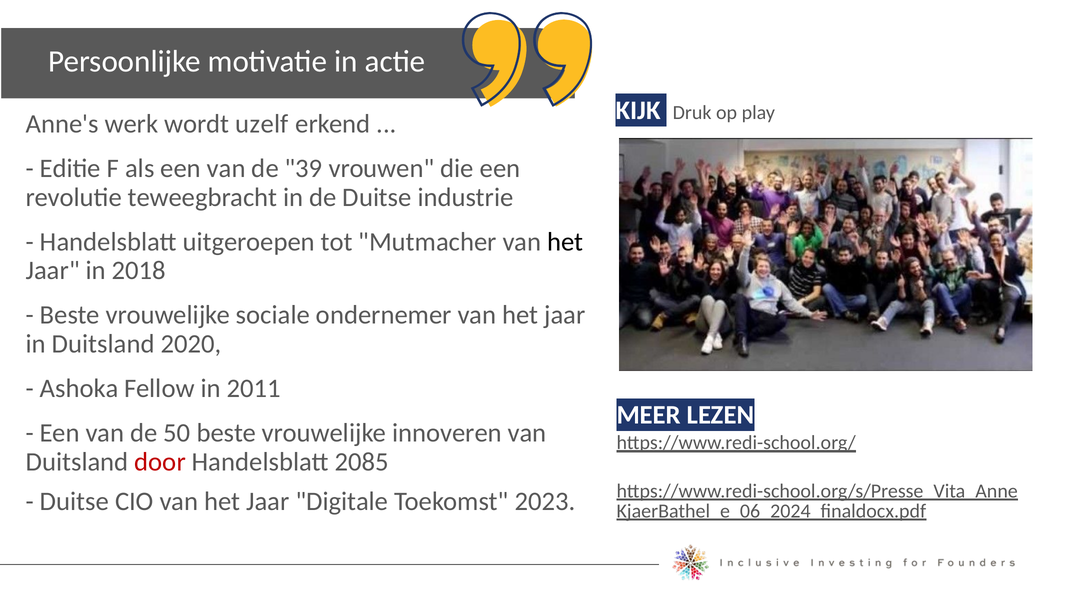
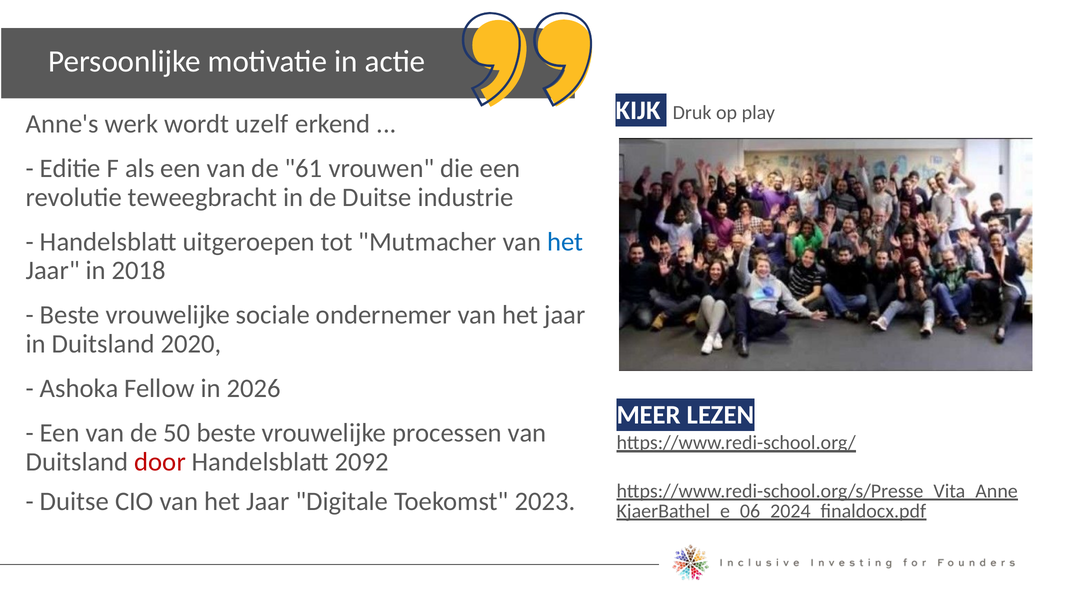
39: 39 -> 61
het at (565, 242) colour: black -> blue
2011: 2011 -> 2026
innoveren: innoveren -> processen
2085: 2085 -> 2092
